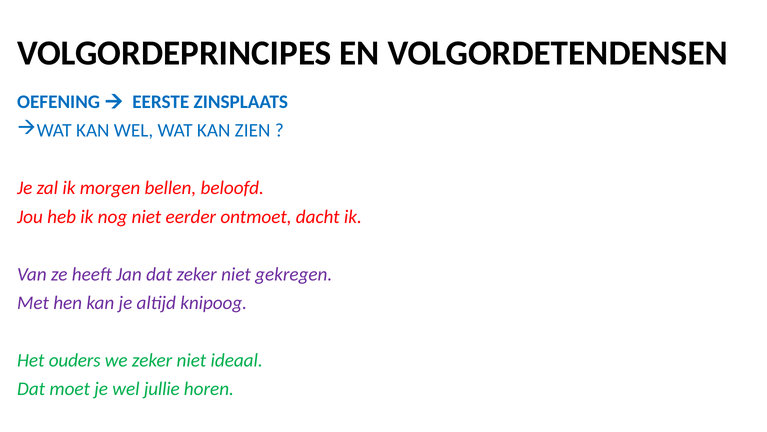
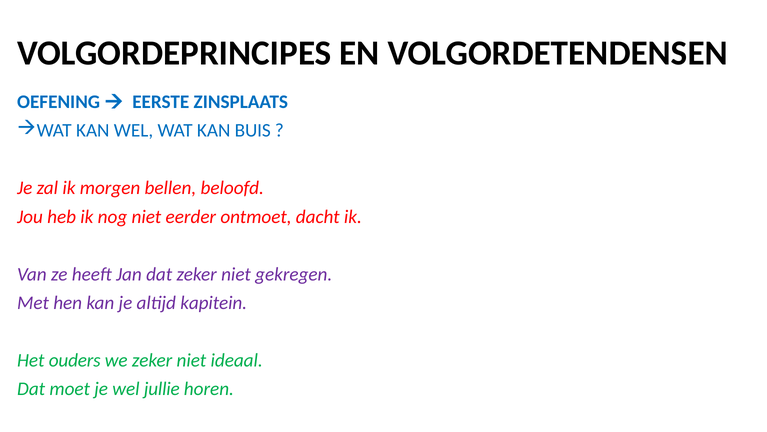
ZIEN: ZIEN -> BUIS
knipoog: knipoog -> kapitein
